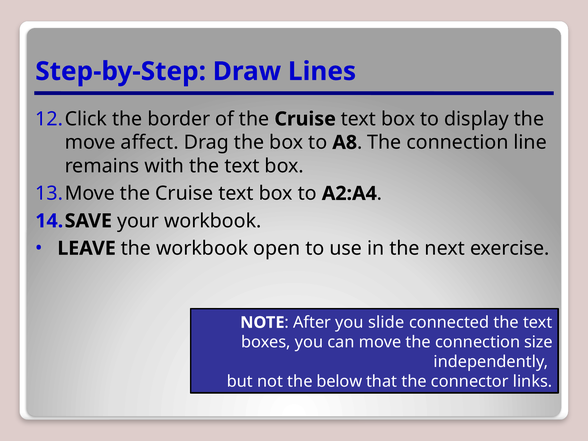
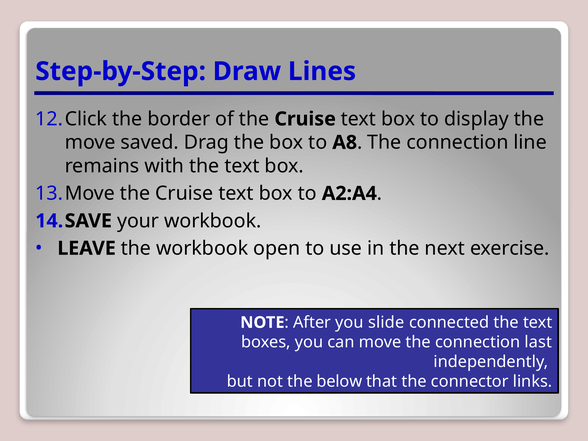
affect: affect -> saved
size: size -> last
